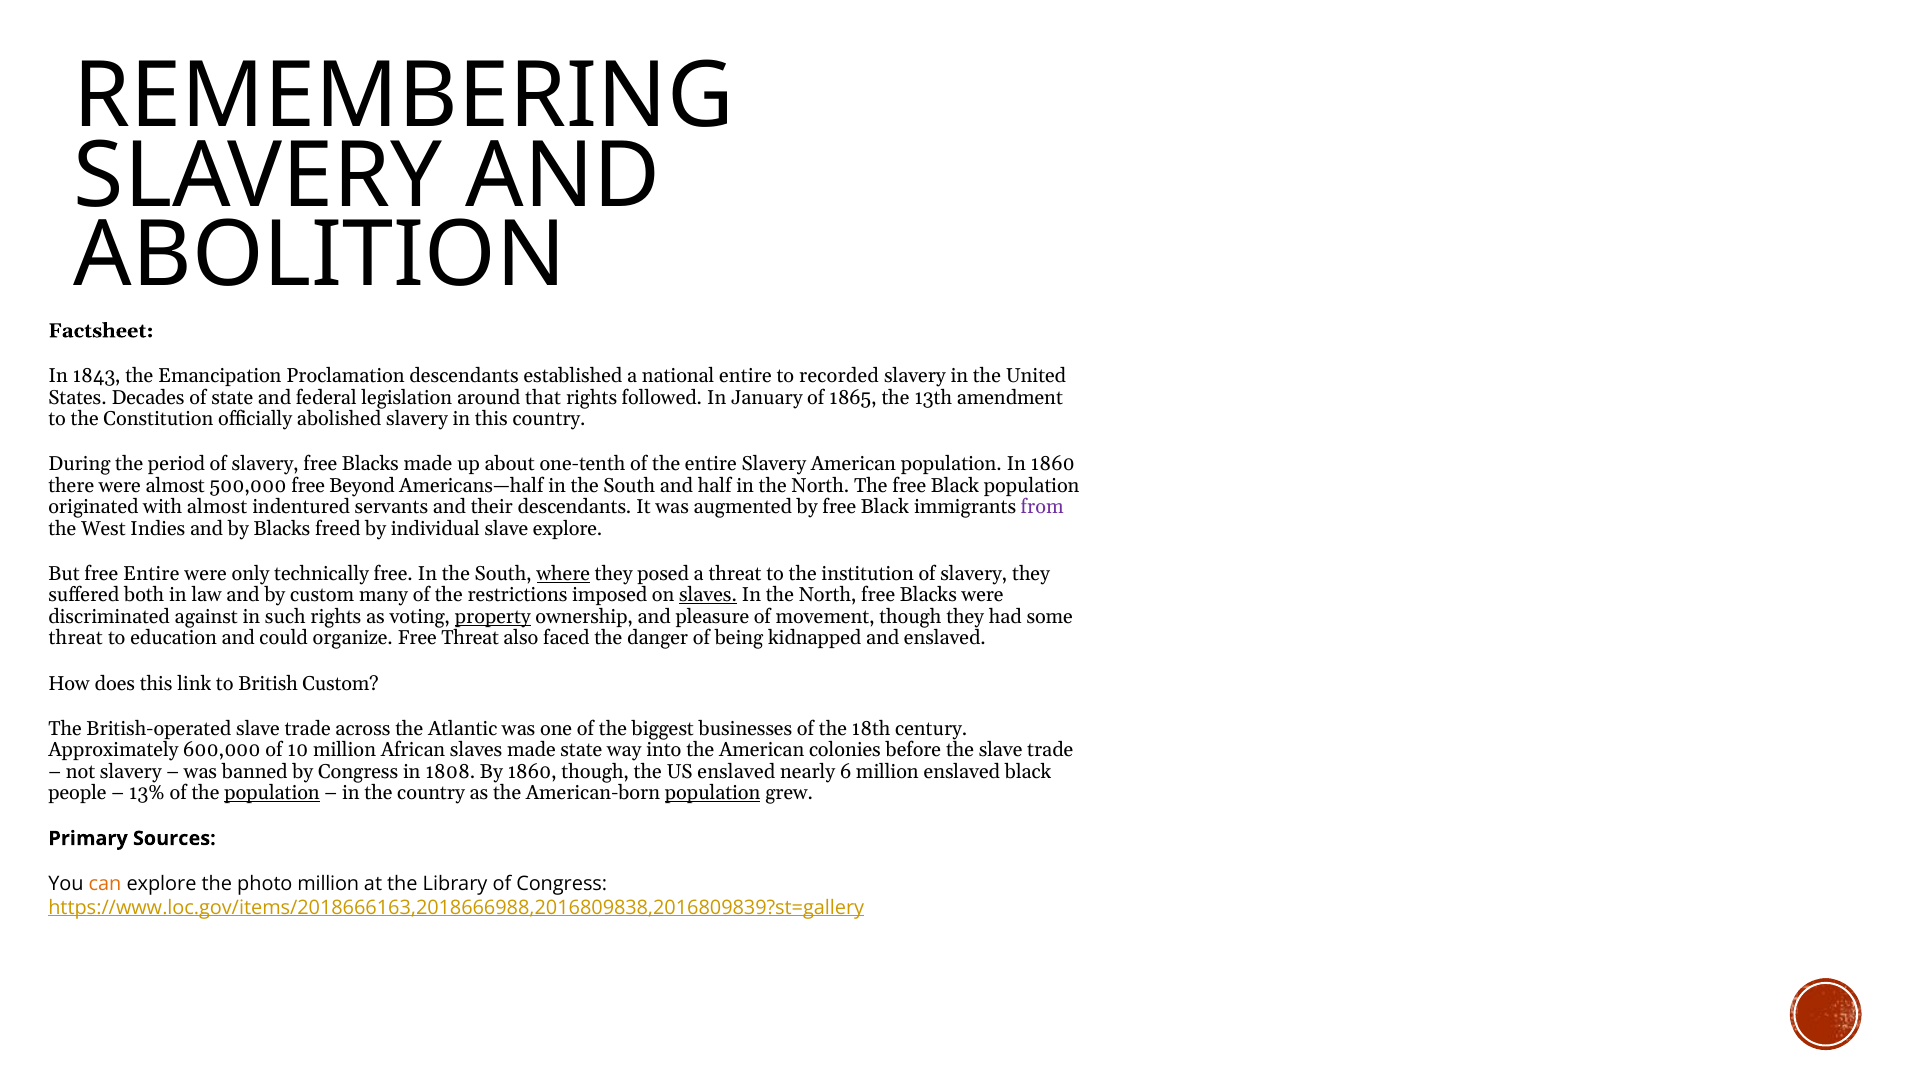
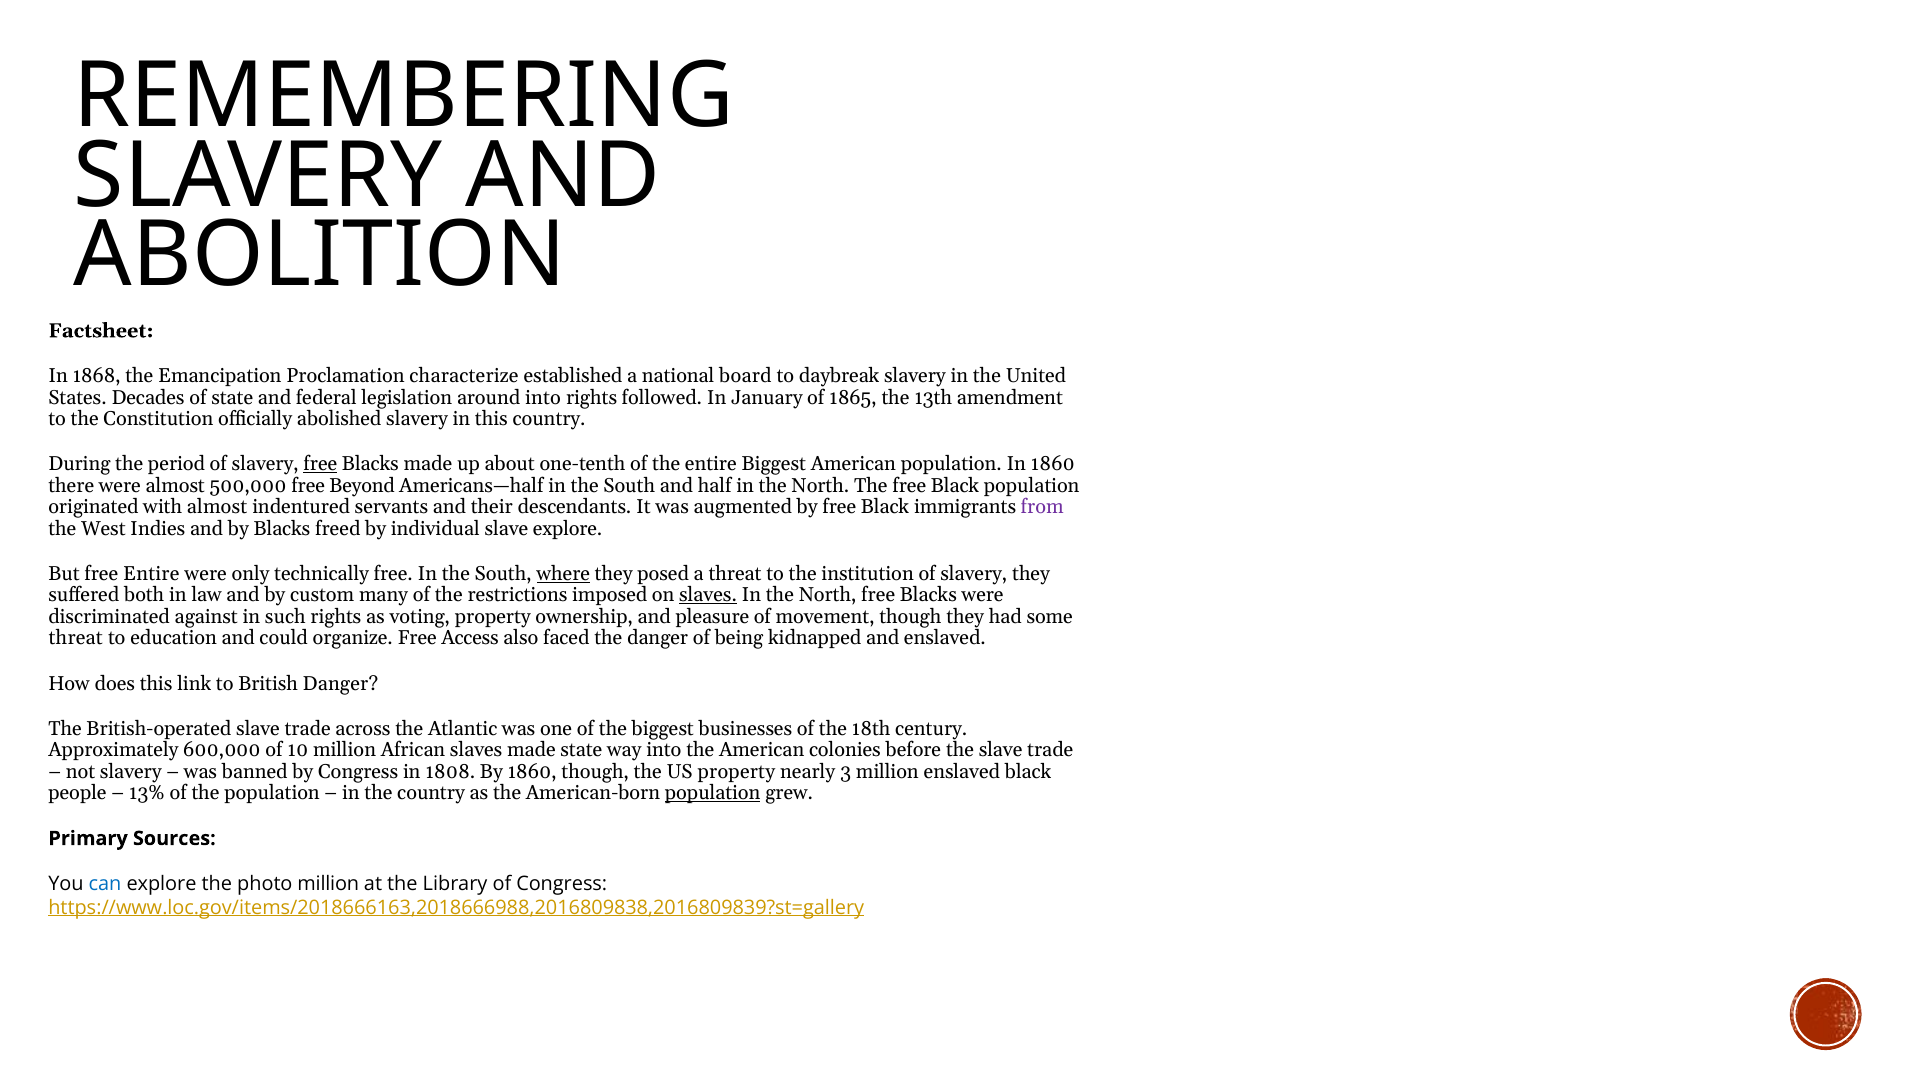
1843: 1843 -> 1868
Proclamation descendants: descendants -> characterize
national entire: entire -> board
recorded: recorded -> daybreak
around that: that -> into
free at (320, 464) underline: none -> present
entire Slavery: Slavery -> Biggest
property at (493, 616) underline: present -> none
Free Threat: Threat -> Access
British Custom: Custom -> Danger
US enslaved: enslaved -> property
6: 6 -> 3
population at (272, 793) underline: present -> none
can colour: orange -> blue
